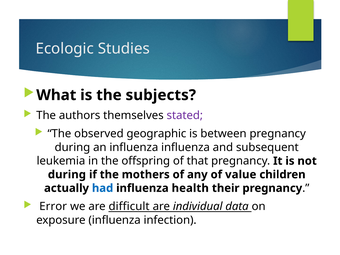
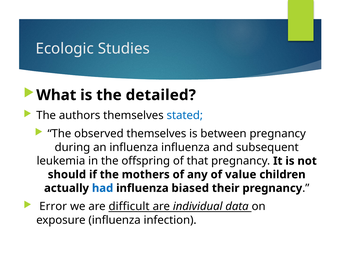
subjects: subjects -> detailed
stated colour: purple -> blue
observed geographic: geographic -> themselves
during at (67, 175): during -> should
health: health -> biased
